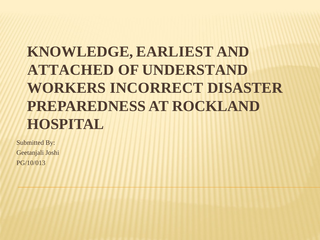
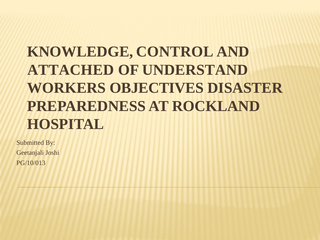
EARLIEST: EARLIEST -> CONTROL
INCORRECT: INCORRECT -> OBJECTIVES
